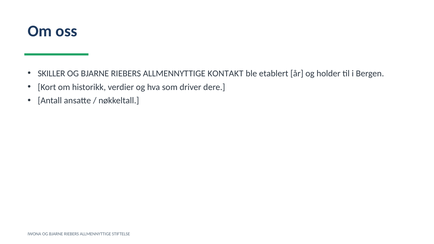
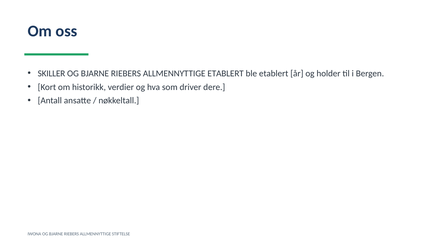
ALLMENNYTTIGE KONTAKT: KONTAKT -> ETABLERT
